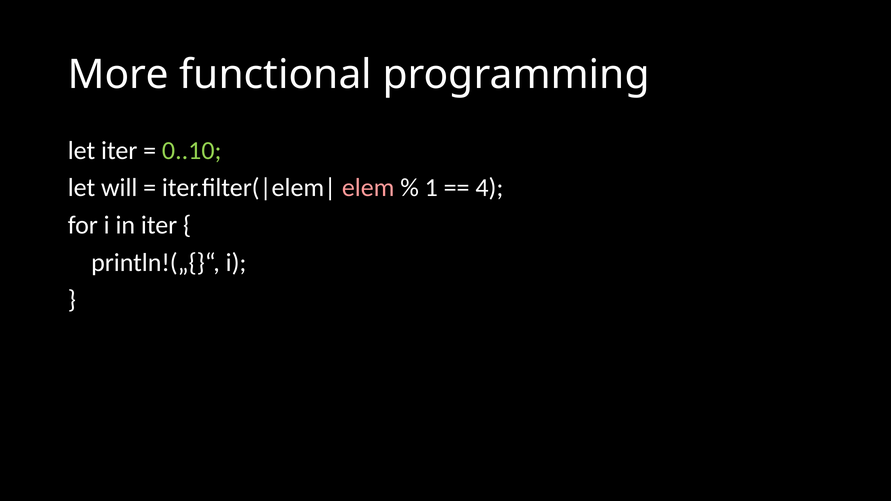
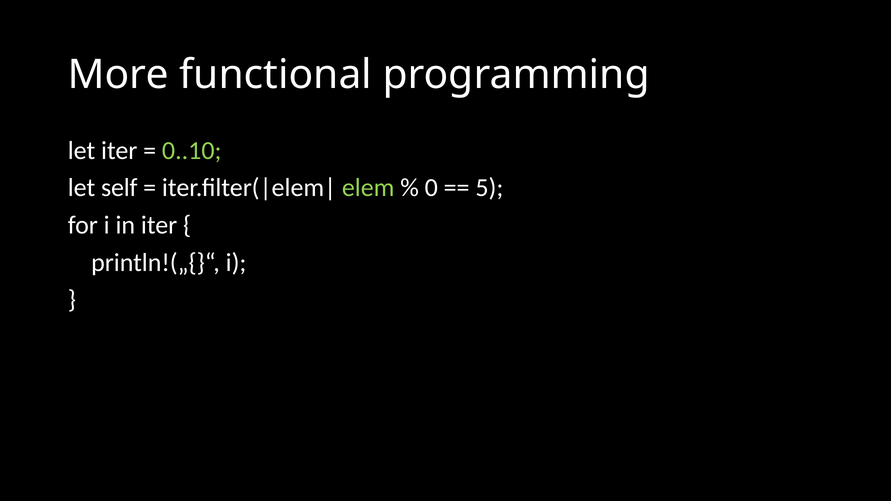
will: will -> self
elem colour: pink -> light green
1: 1 -> 0
4: 4 -> 5
